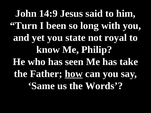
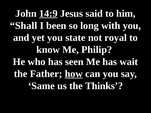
14:9 underline: none -> present
Turn: Turn -> Shall
take: take -> wait
Words: Words -> Thinks
